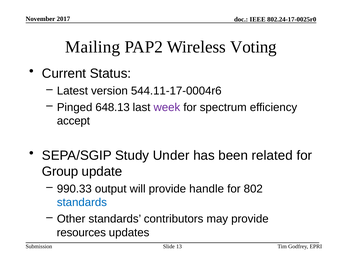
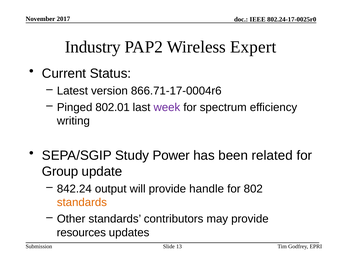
Mailing: Mailing -> Industry
Voting: Voting -> Expert
544.11-17-0004r6: 544.11-17-0004r6 -> 866.71-17-0004r6
648.13: 648.13 -> 802.01
accept: accept -> writing
Under: Under -> Power
990.33: 990.33 -> 842.24
standards at (82, 202) colour: blue -> orange
